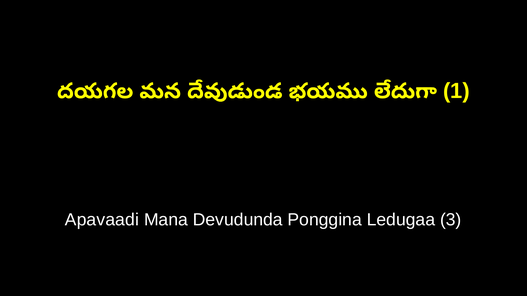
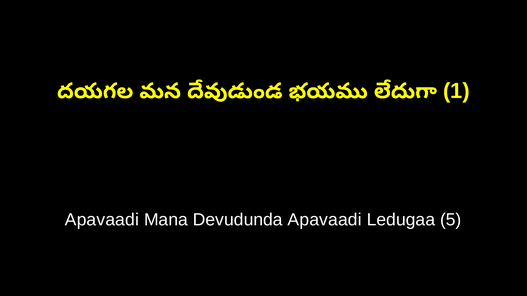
Devudunda Ponggina: Ponggina -> Apavaadi
3: 3 -> 5
